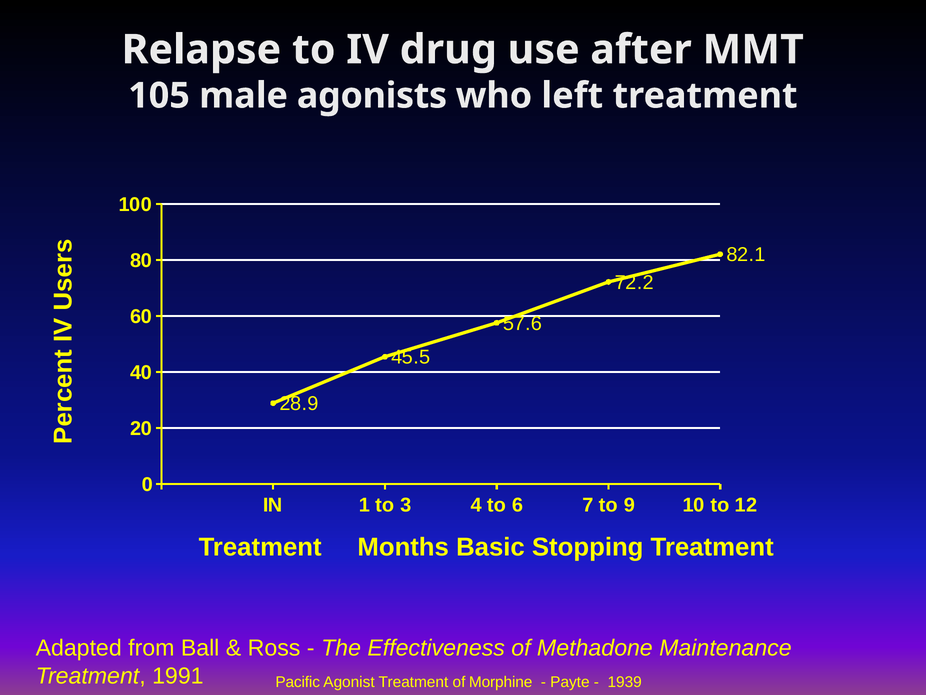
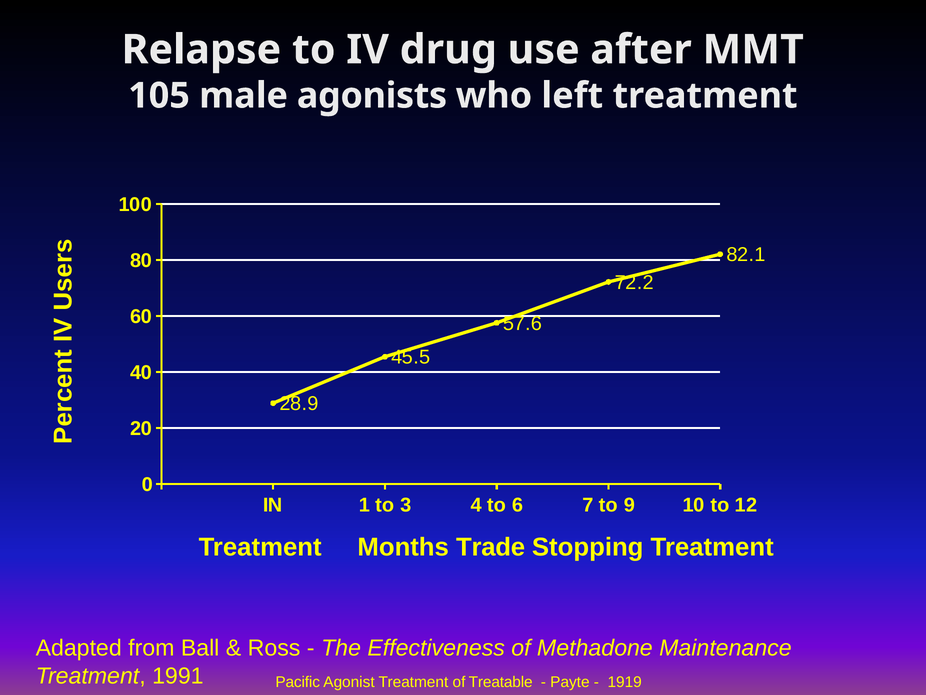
Basic: Basic -> Trade
Morphine: Morphine -> Treatable
1939: 1939 -> 1919
